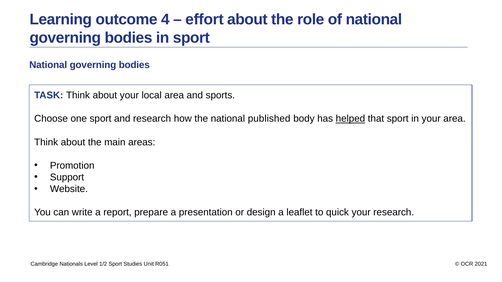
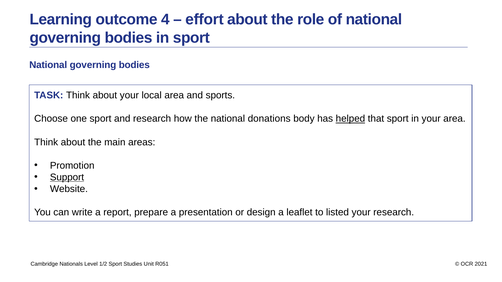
published: published -> donations
Support underline: none -> present
quick: quick -> listed
